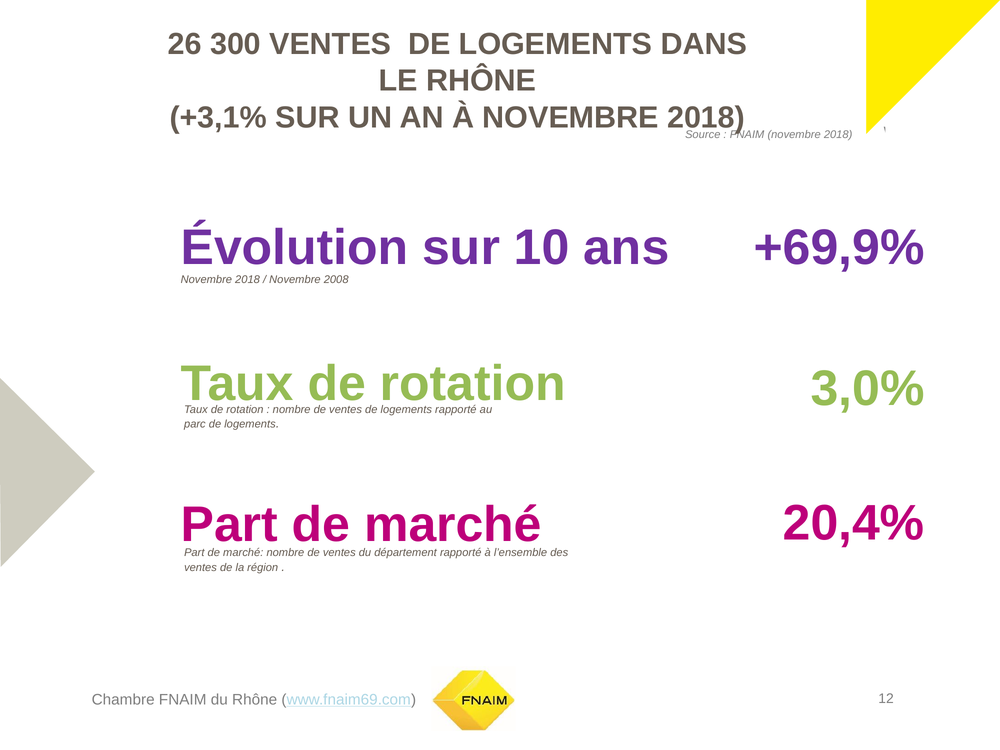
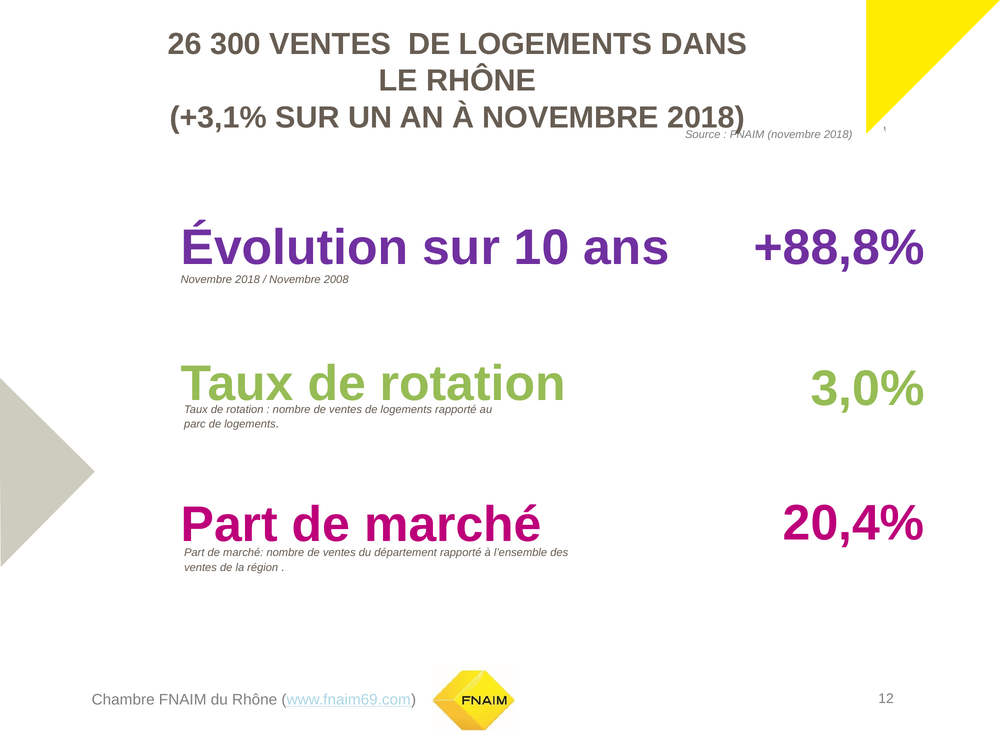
+69,9%: +69,9% -> +88,8%
